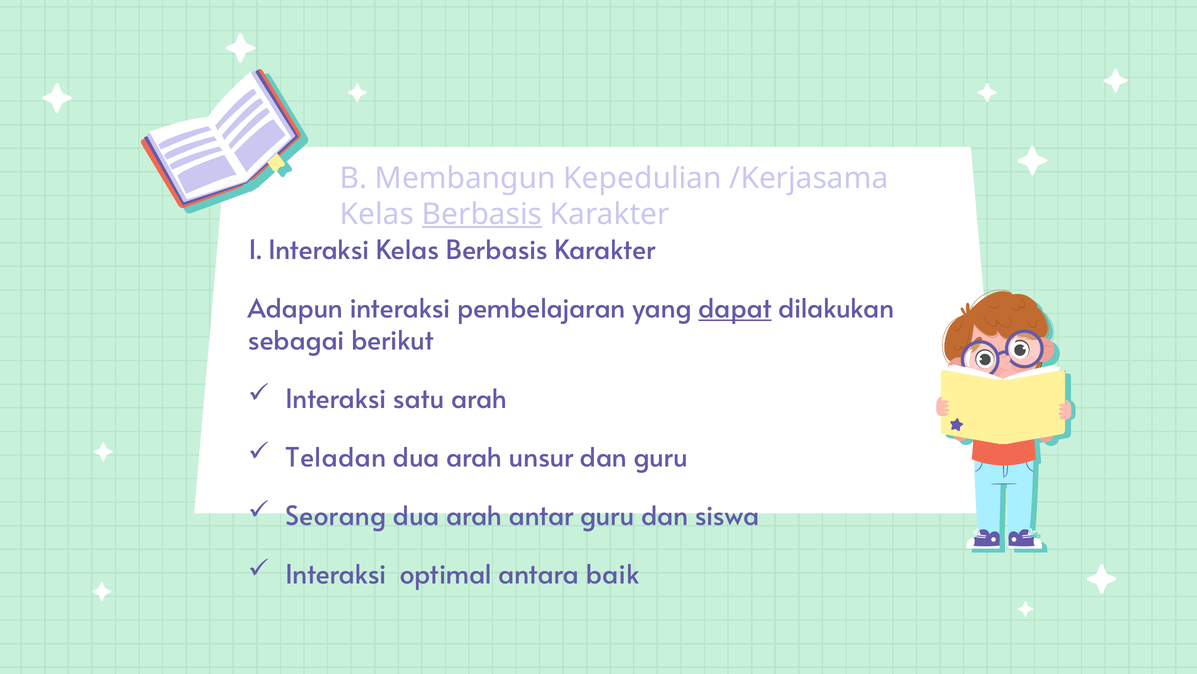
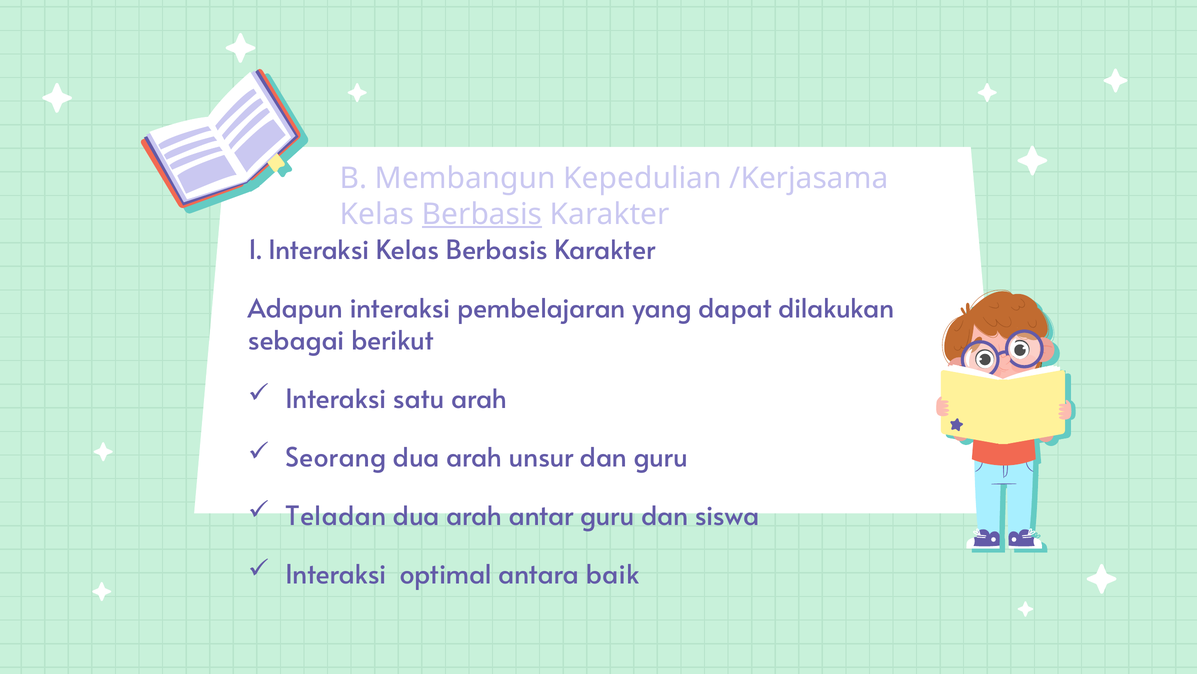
dapat underline: present -> none
Teladan: Teladan -> Seorang
Seorang: Seorang -> Teladan
